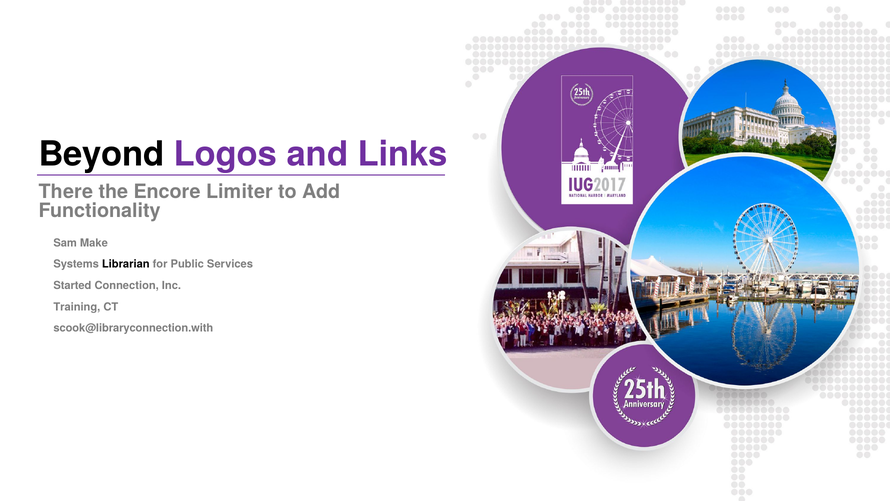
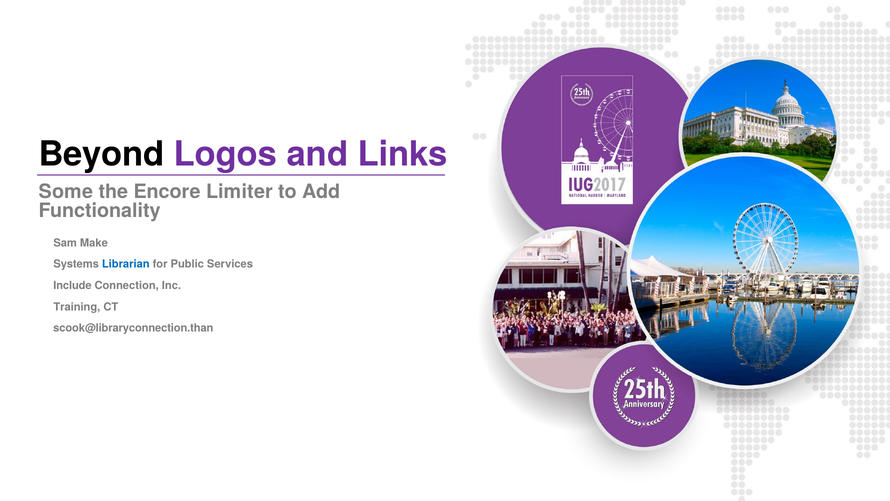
There: There -> Some
Librarian colour: black -> blue
Started: Started -> Include
scook@libraryconnection.with: scook@libraryconnection.with -> scook@libraryconnection.than
